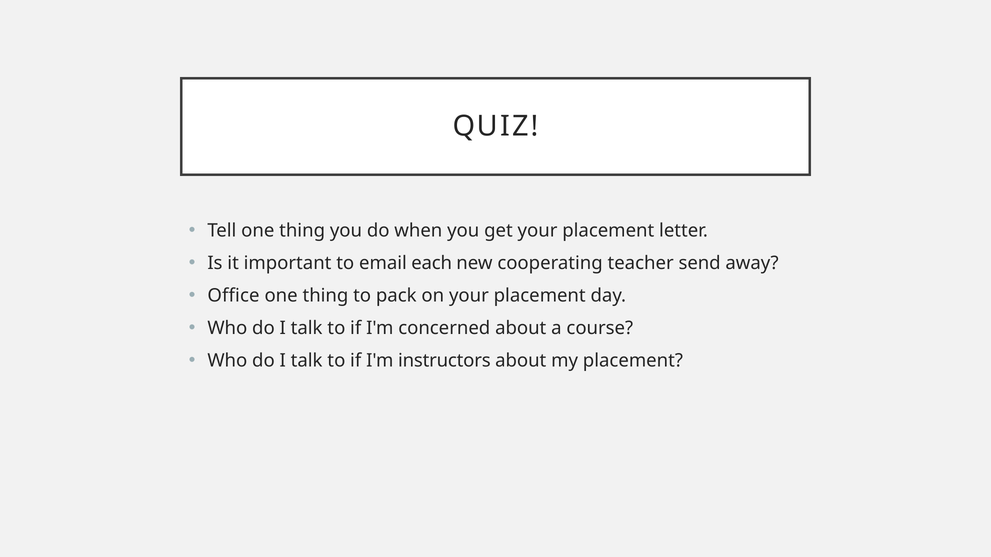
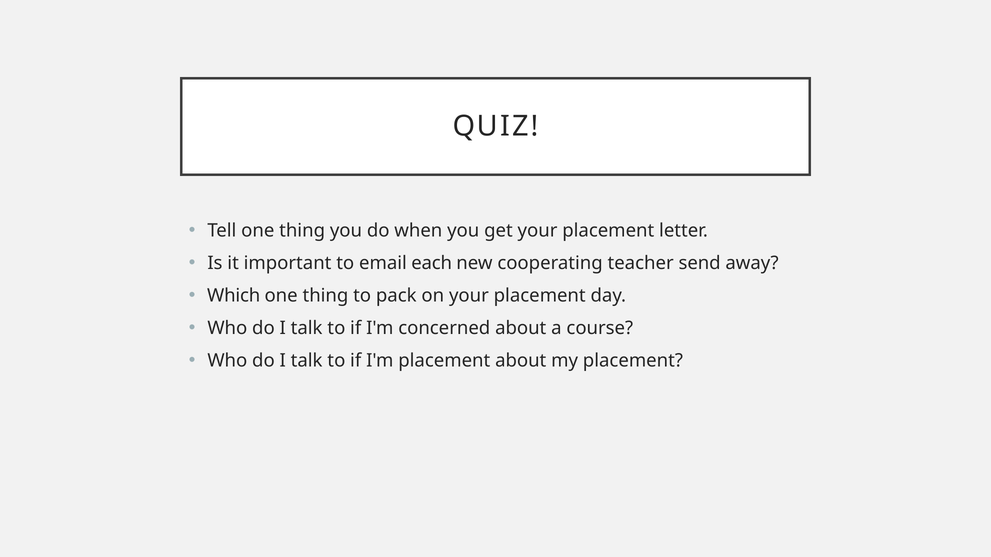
Office: Office -> Which
I'm instructors: instructors -> placement
